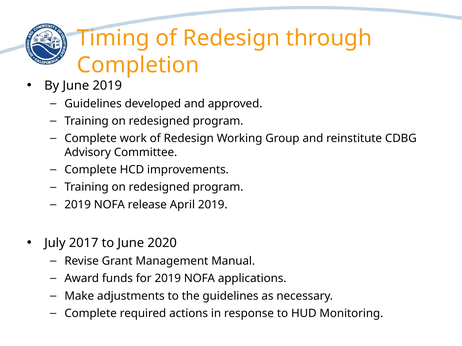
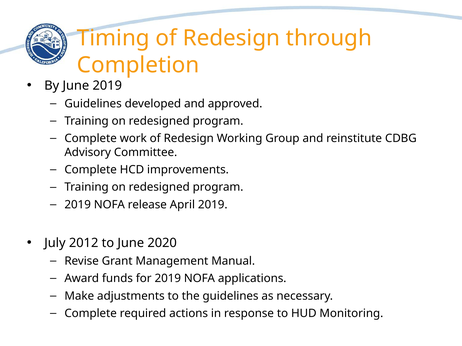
2017: 2017 -> 2012
